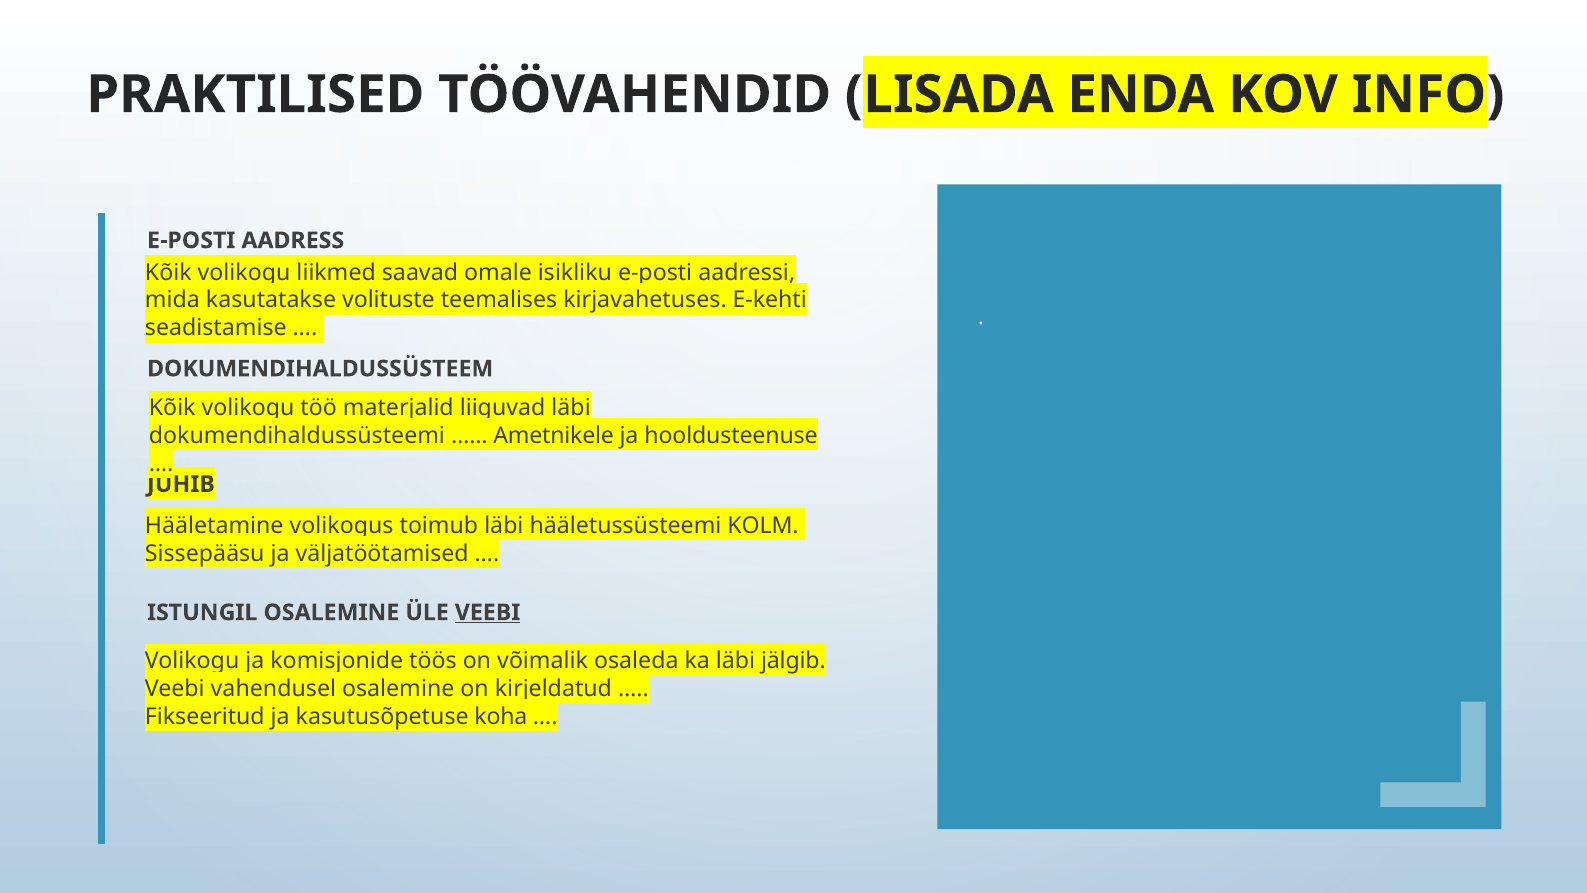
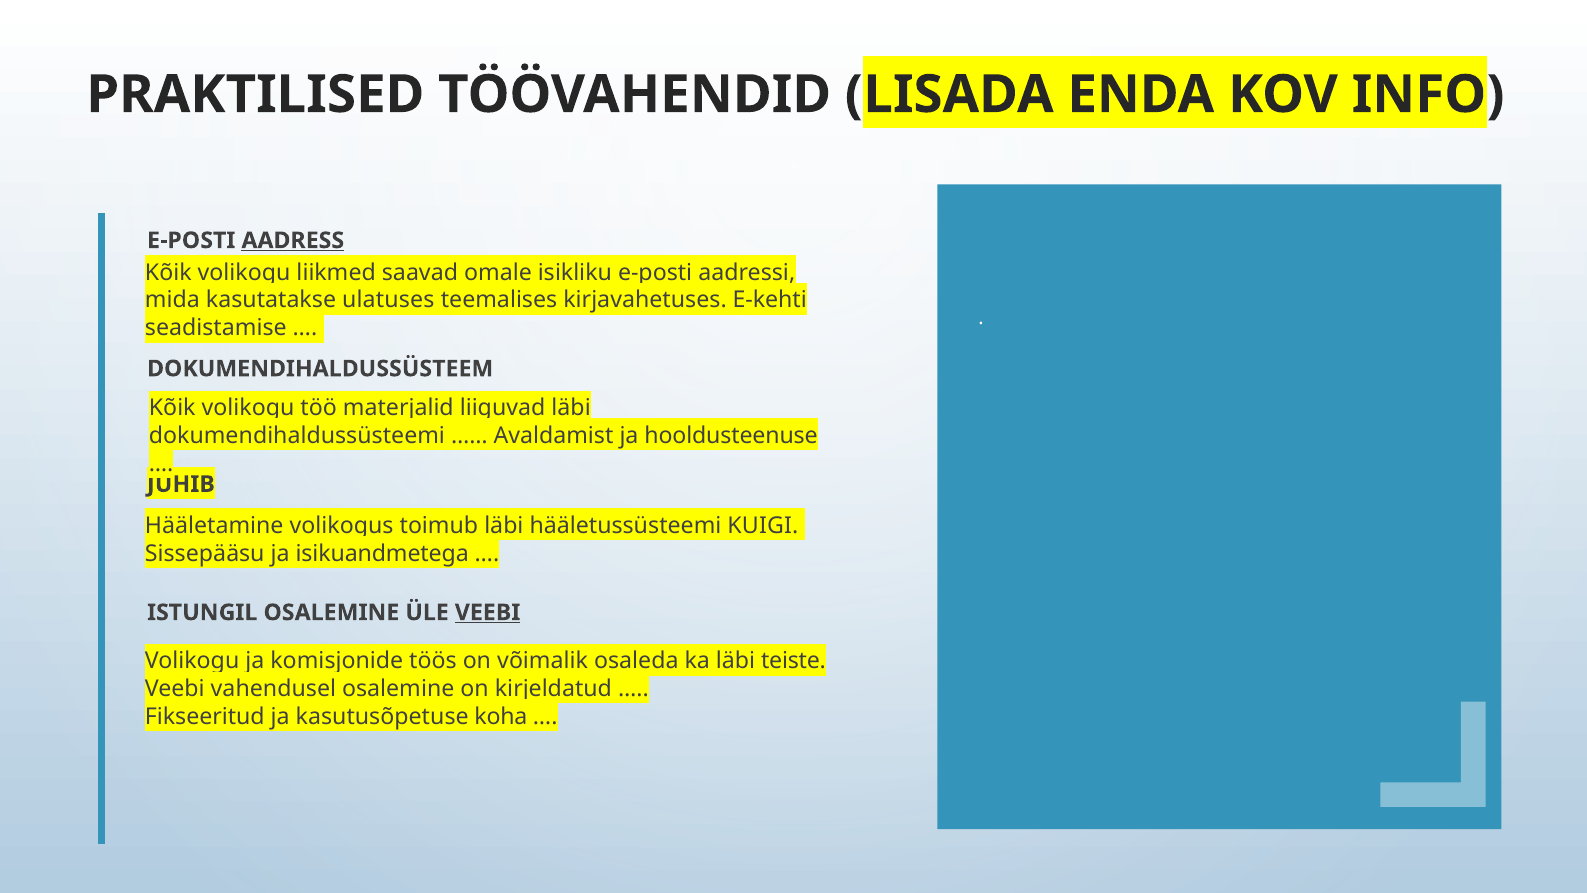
AADRESS underline: none -> present
volituste: volituste -> ulatuses
Ametnikele: Ametnikele -> Avaldamist
KOLM: KOLM -> KUIGI
väljatöötamised: väljatöötamised -> isikuandmetega
jälgib: jälgib -> teiste
